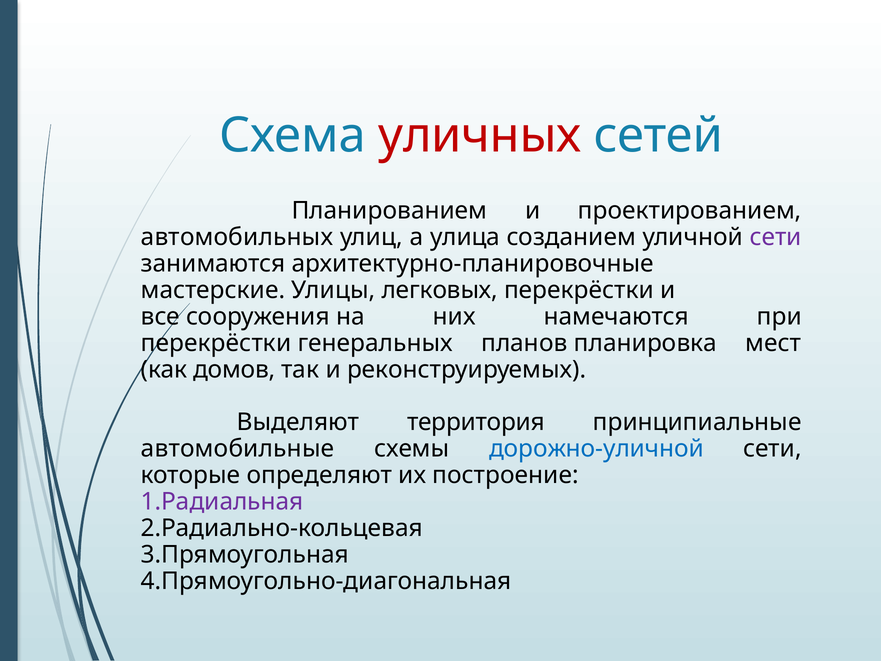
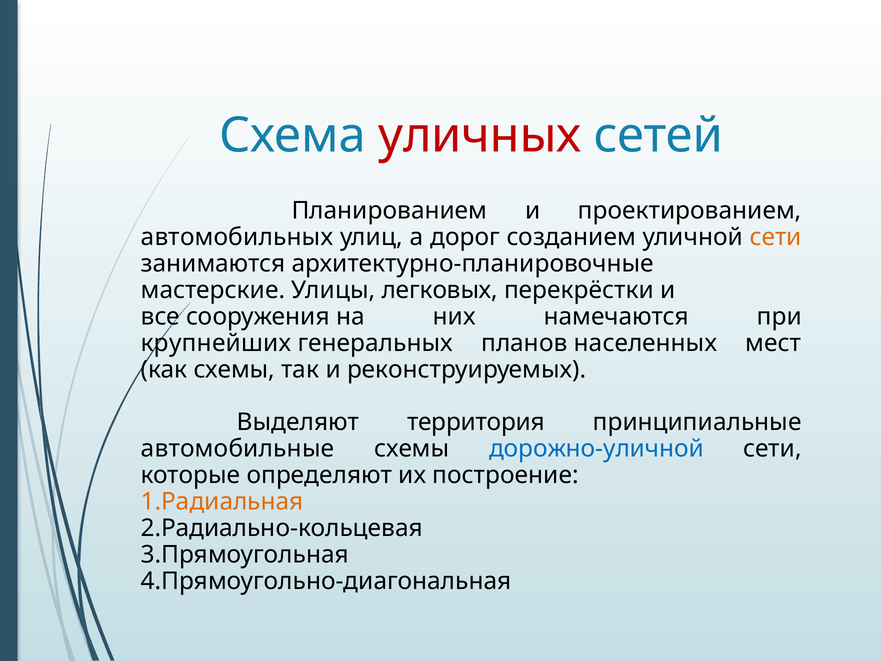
улица: улица -> дорог
сети at (776, 237) colour: purple -> orange
перекрёстки at (216, 343): перекрёстки -> крупнейших
планировка: планировка -> населенных
как домов: домов -> схемы
1.Радиальная colour: purple -> orange
